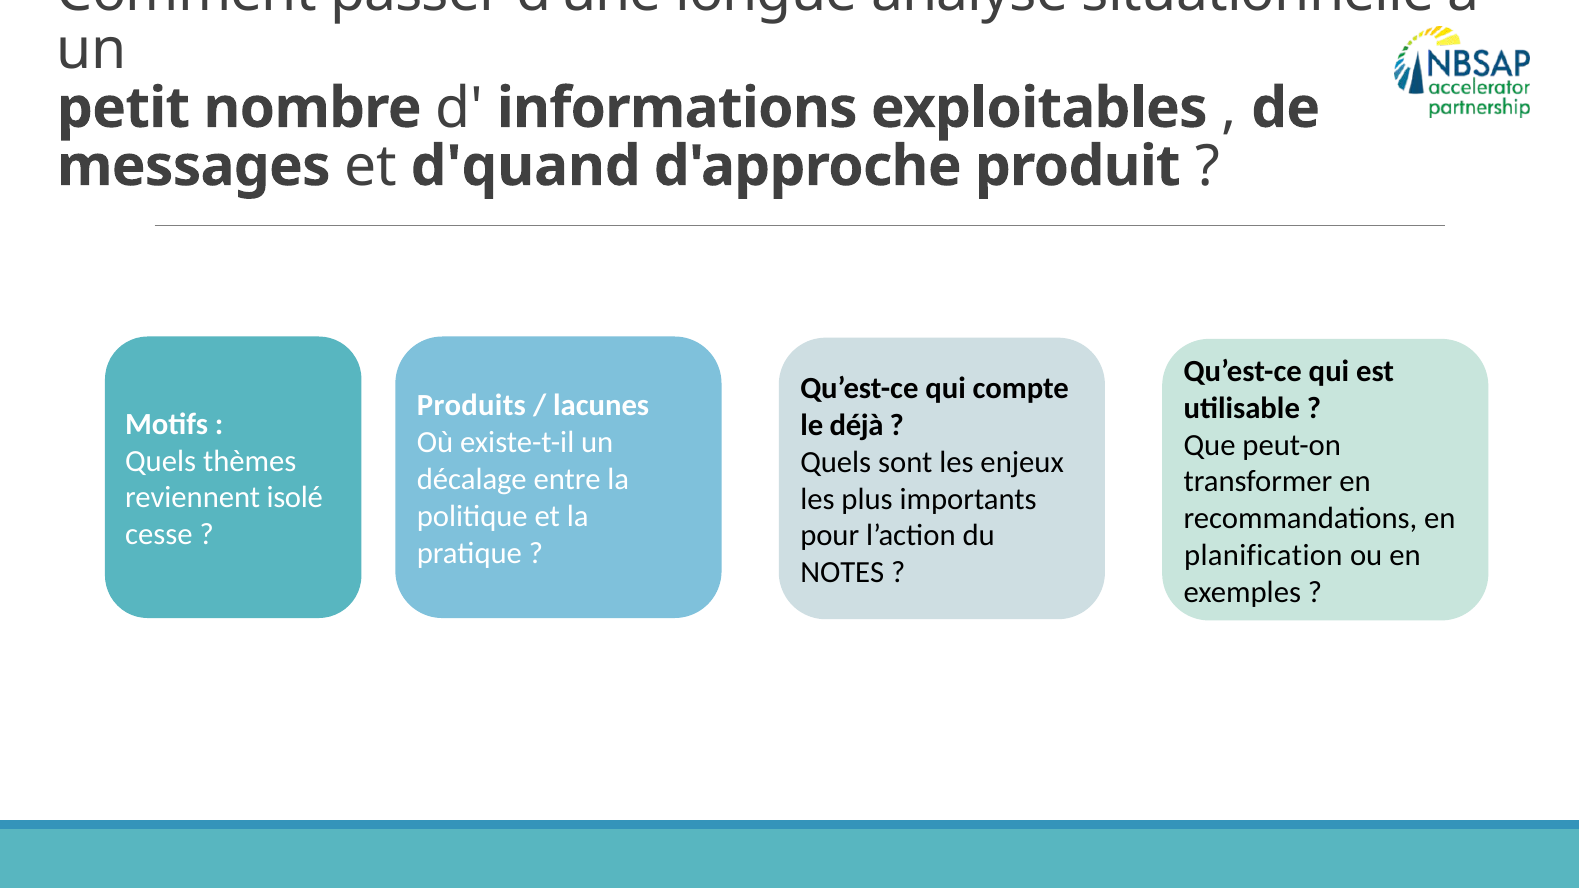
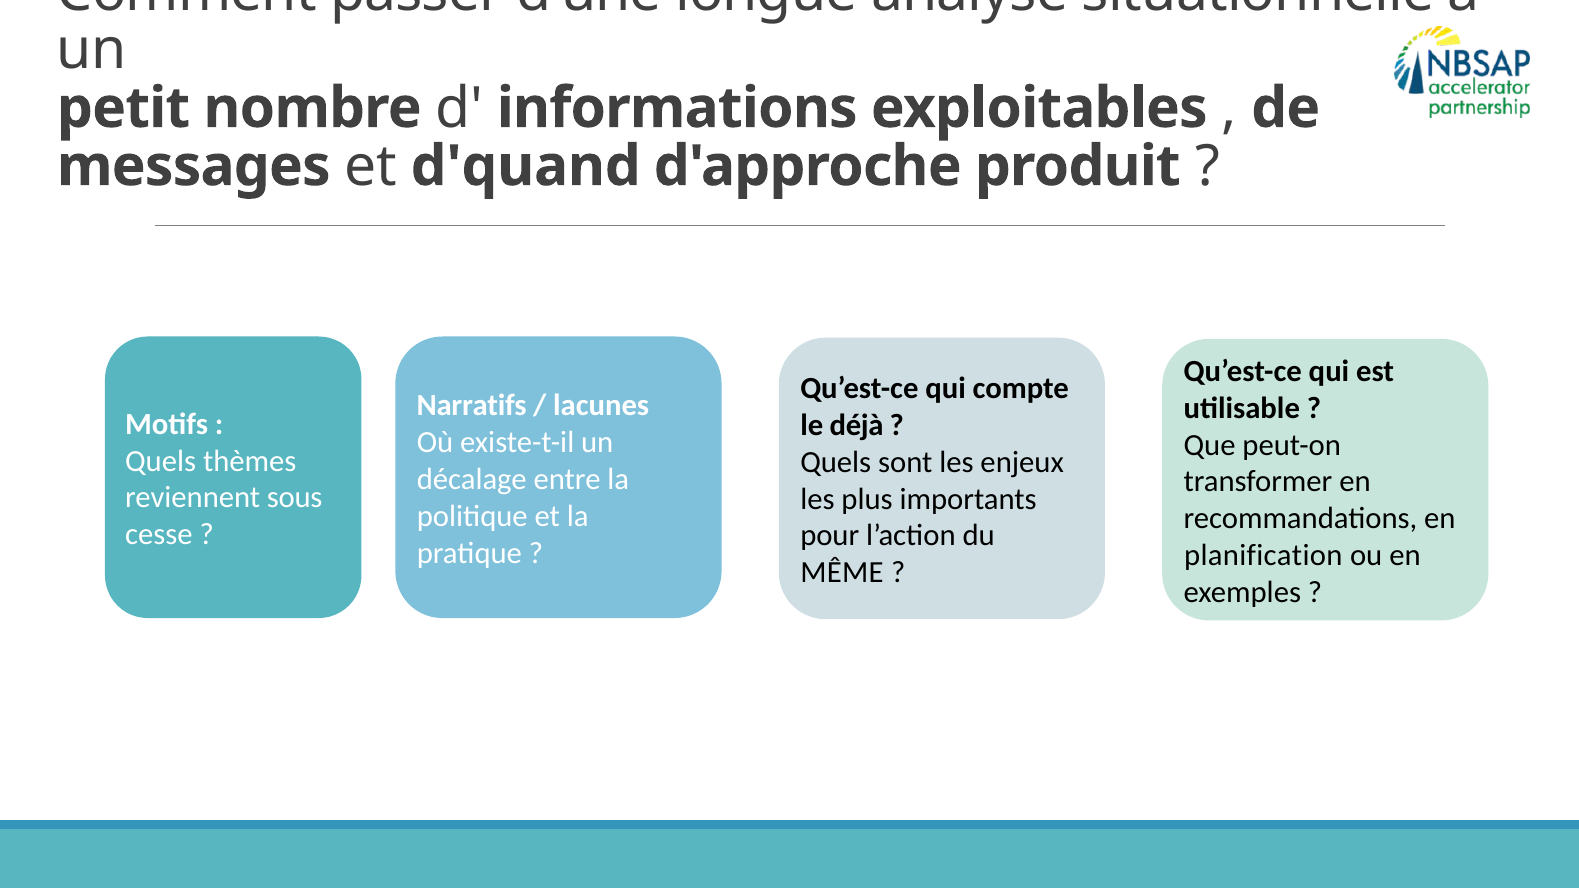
Produits: Produits -> Narratifs
isolé: isolé -> sous
NOTES: NOTES -> MÊME
